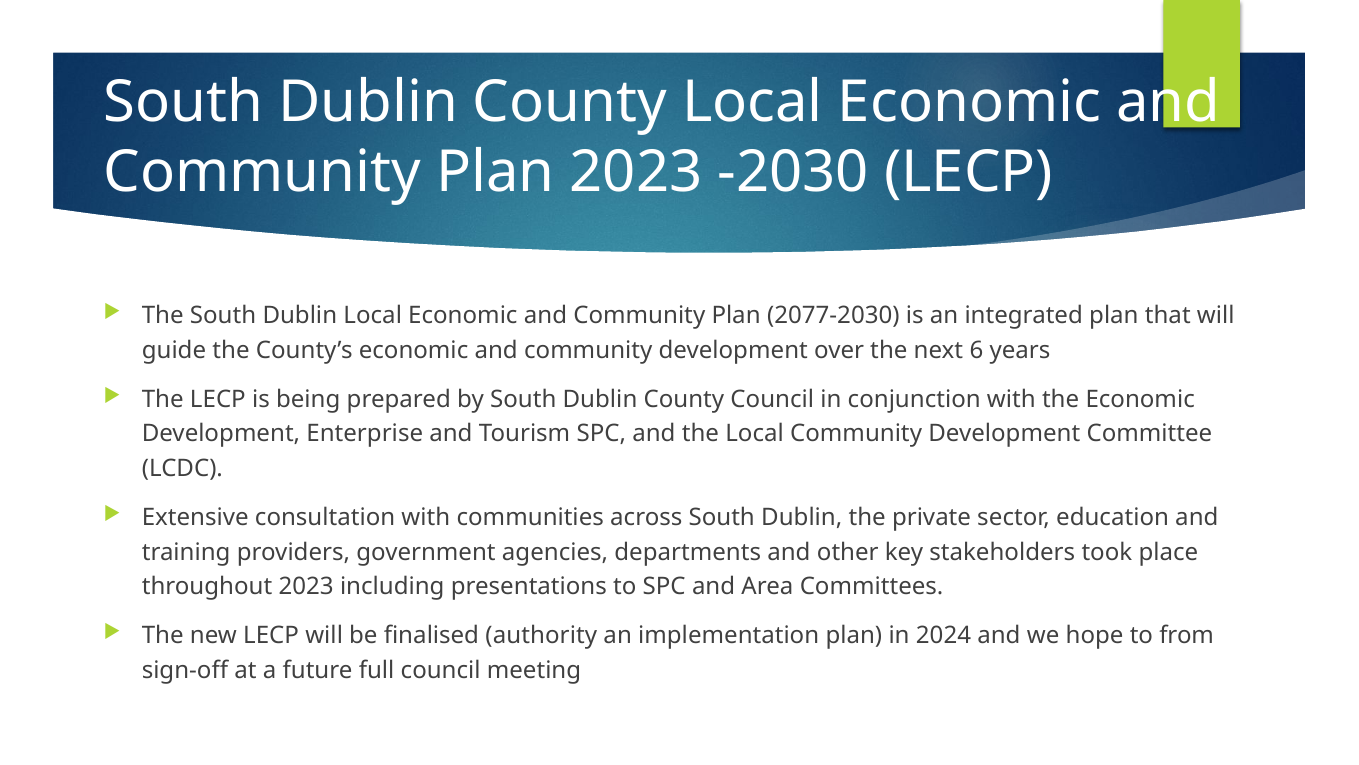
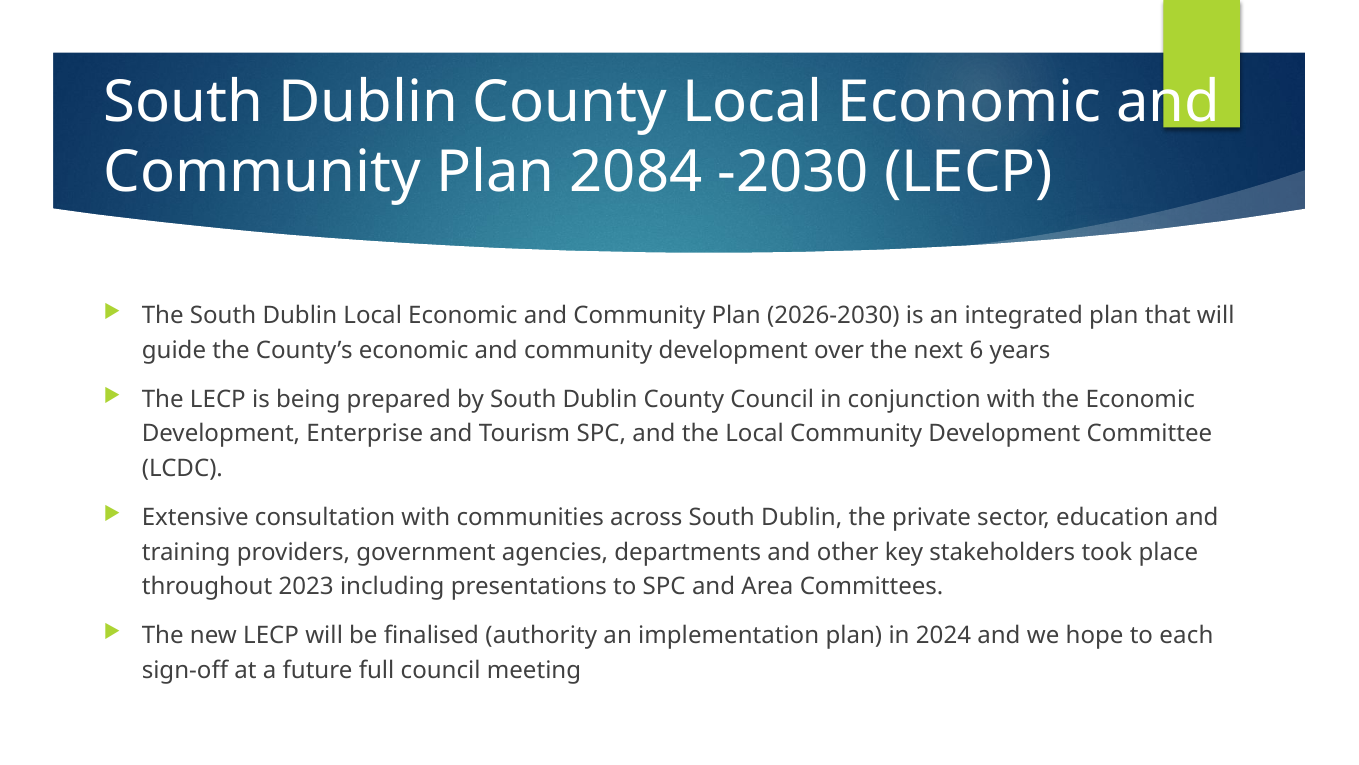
Plan 2023: 2023 -> 2084
2077-2030: 2077-2030 -> 2026-2030
from: from -> each
